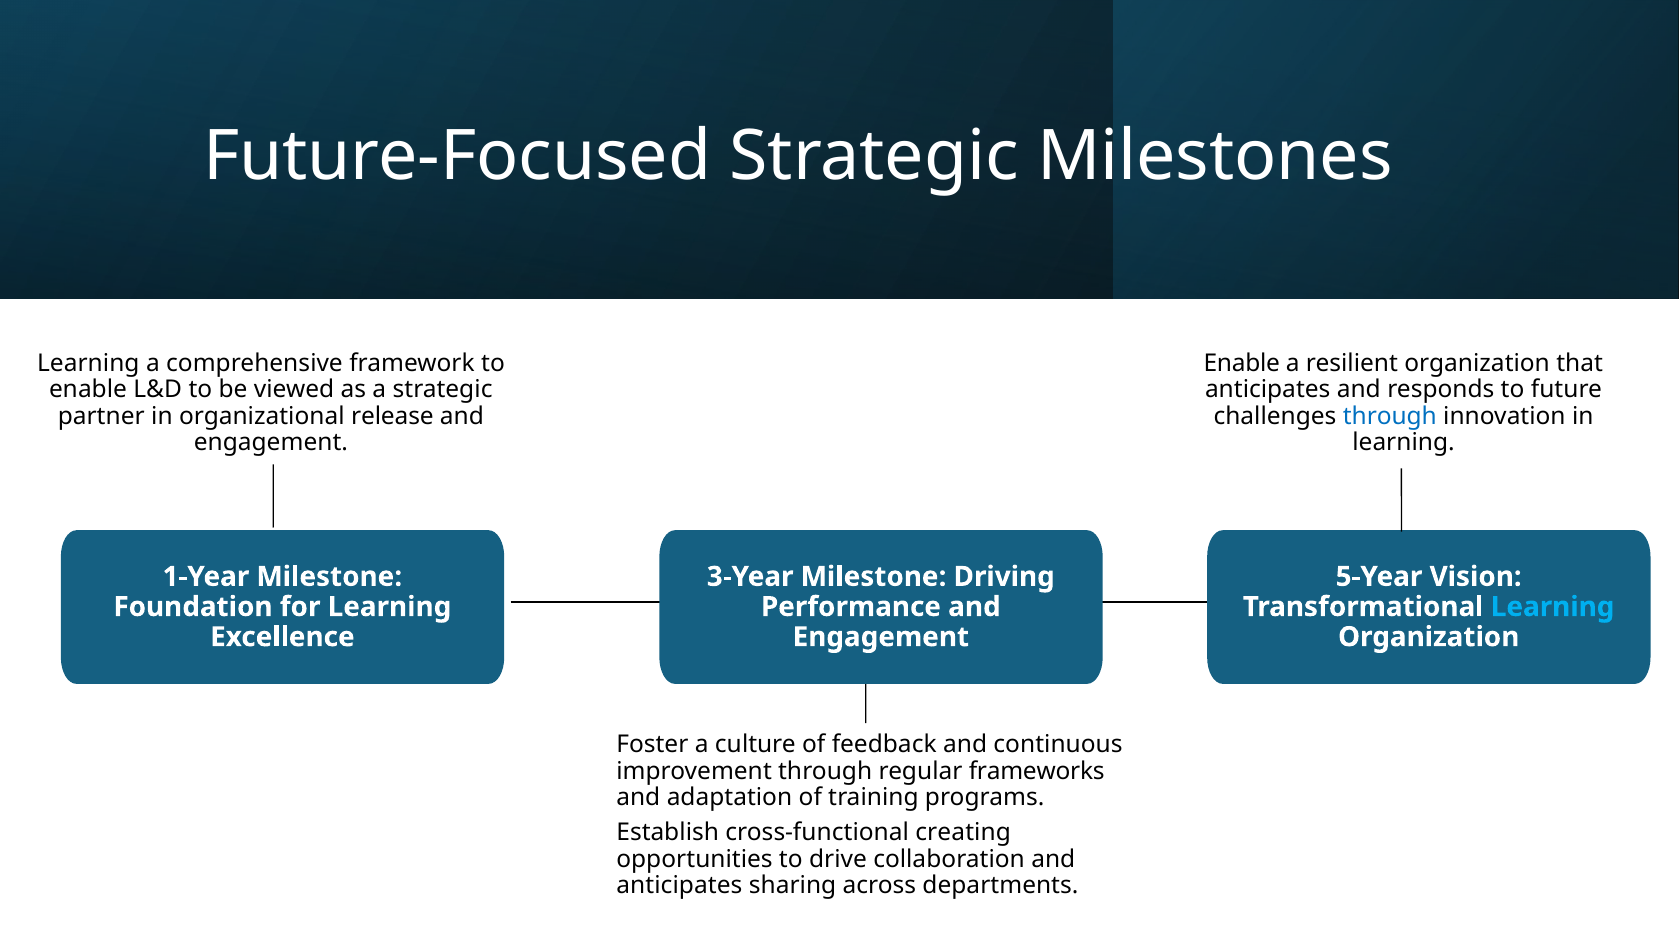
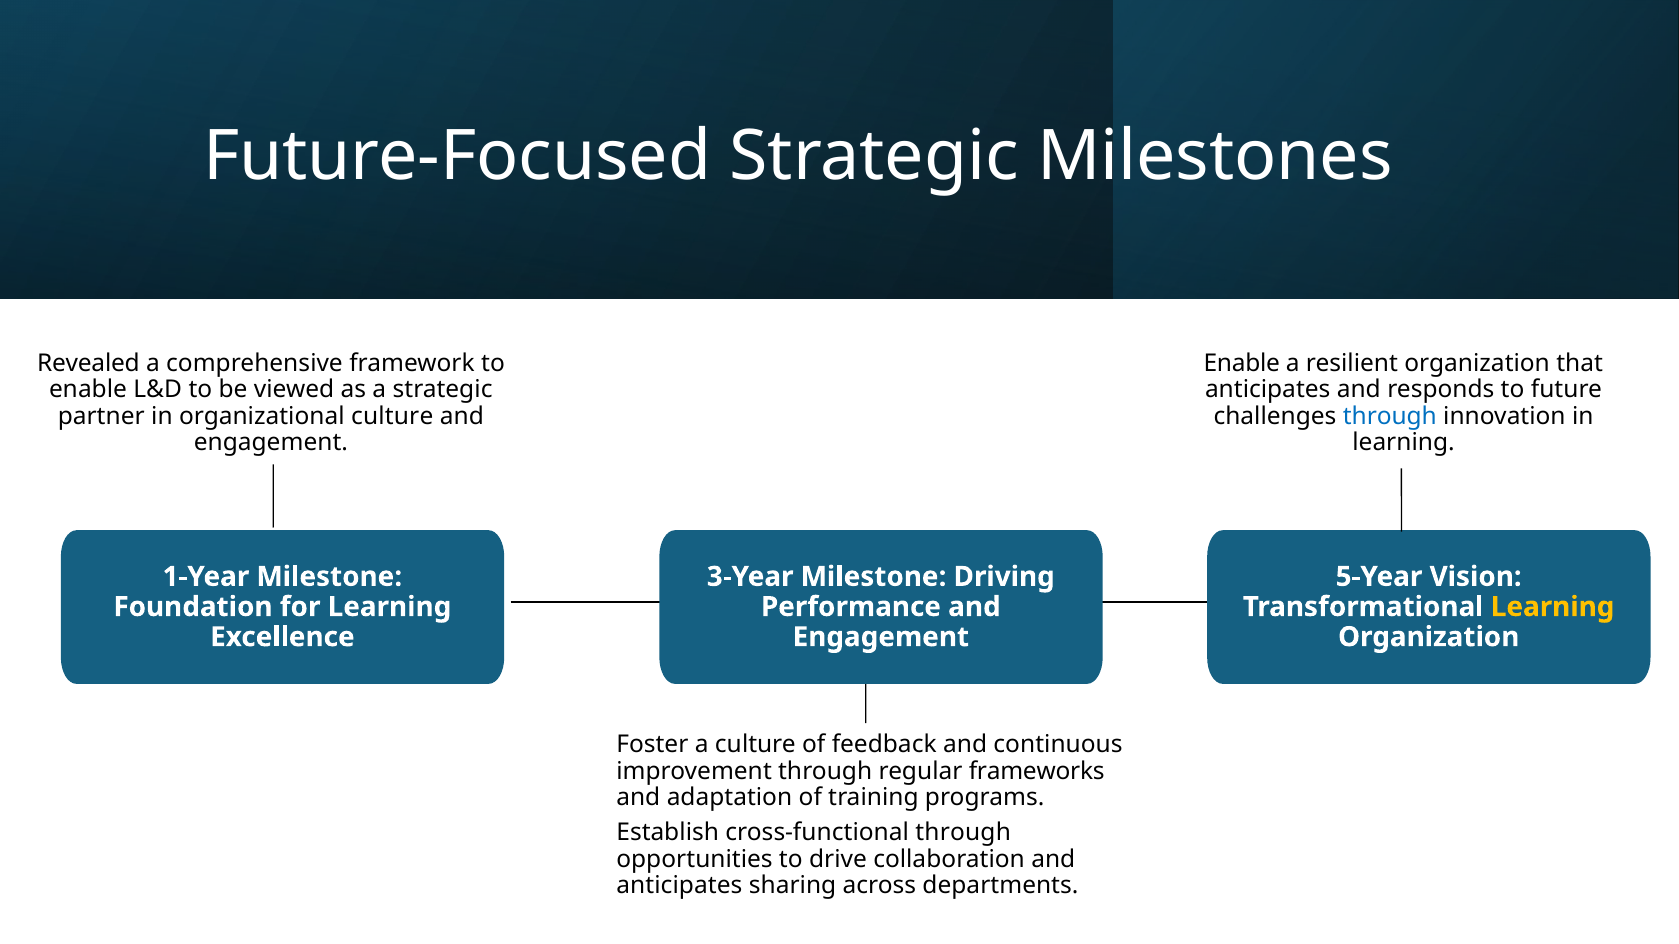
Learning at (88, 363): Learning -> Revealed
organizational release: release -> culture
Learning at (1553, 607) colour: light blue -> yellow
cross-functional creating: creating -> through
